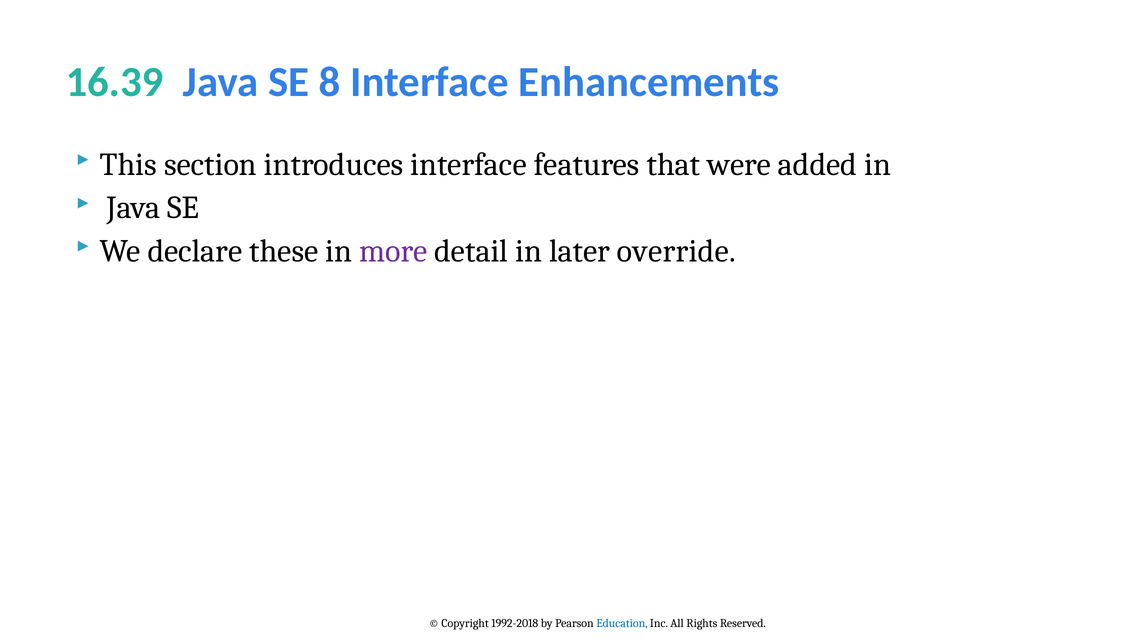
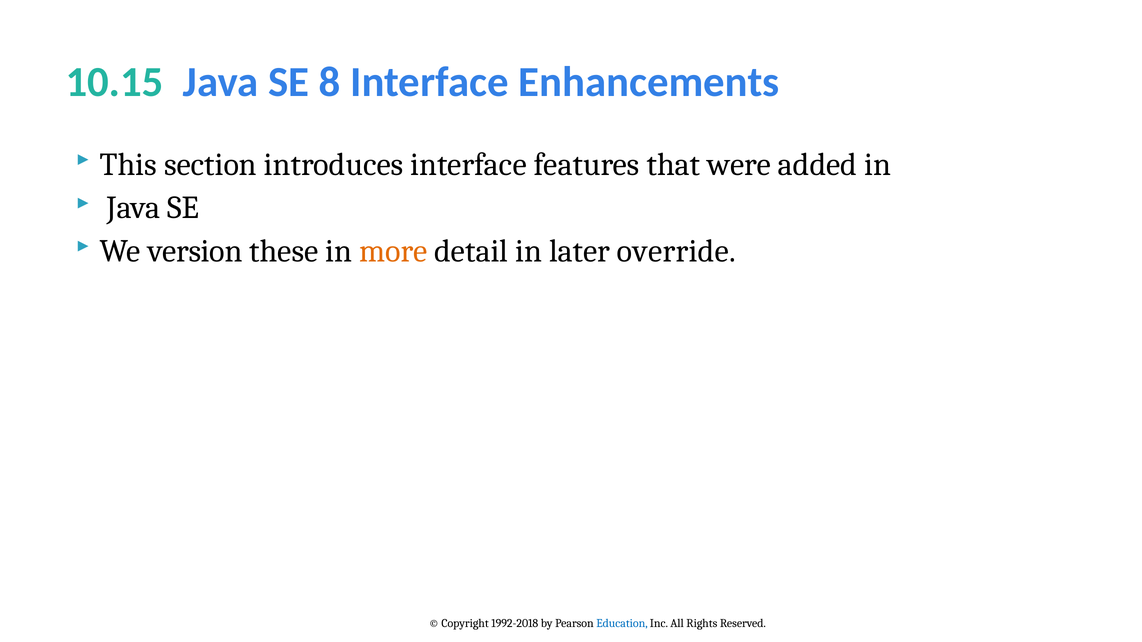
16.39: 16.39 -> 10.15
declare: declare -> version
more colour: purple -> orange
